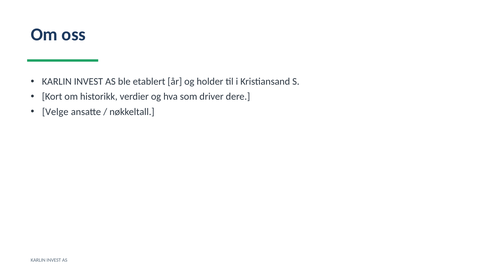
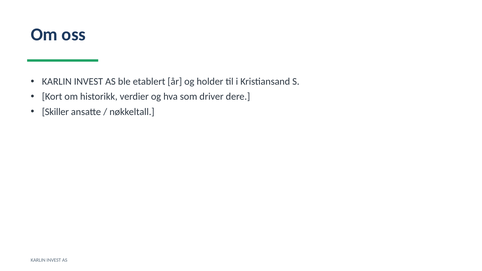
Velge: Velge -> Skiller
